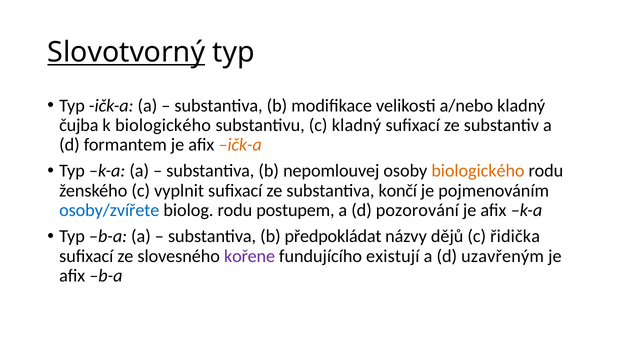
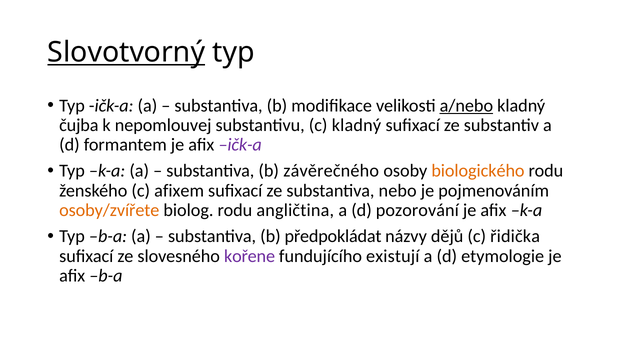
a/nebo underline: none -> present
k biologického: biologického -> nepomlouvej
ičk-a at (240, 145) colour: orange -> purple
nepomlouvej: nepomlouvej -> závěrečného
vyplnit: vyplnit -> afixem
končí: končí -> nebo
osoby/zvířete colour: blue -> orange
postupem: postupem -> angličtina
uzavřeným: uzavřeným -> etymologie
